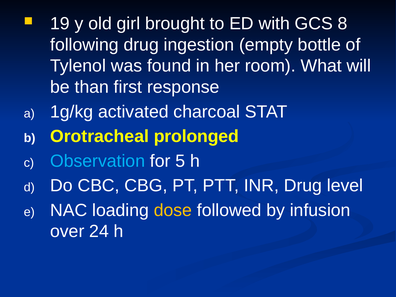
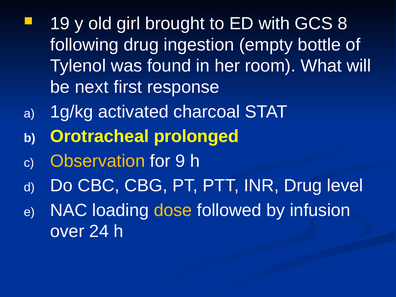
than: than -> next
Observation colour: light blue -> yellow
5: 5 -> 9
